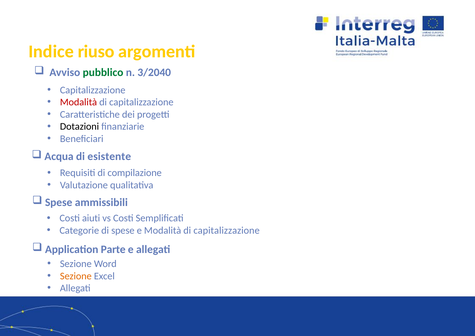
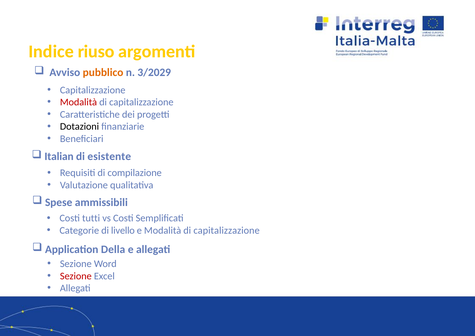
pubblico colour: green -> orange
3/2040: 3/2040 -> 3/2029
Acqua: Acqua -> Italian
aiuti: aiuti -> tutti
di spese: spese -> livello
Parte: Parte -> Della
Sezione at (76, 276) colour: orange -> red
